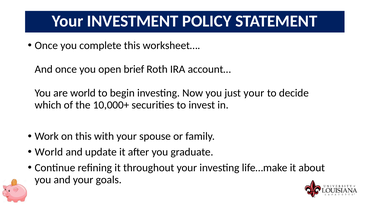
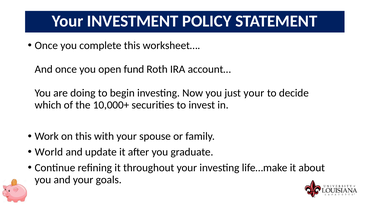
brief: brief -> fund
are world: world -> doing
